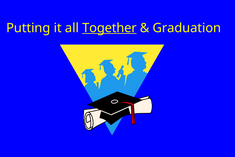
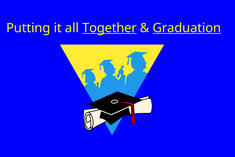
Graduation underline: none -> present
